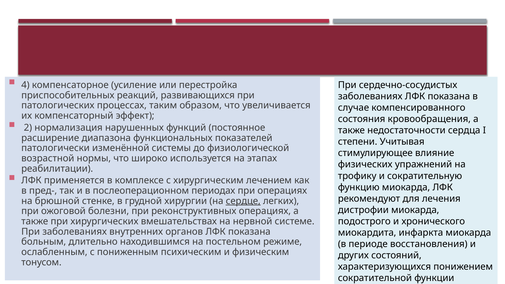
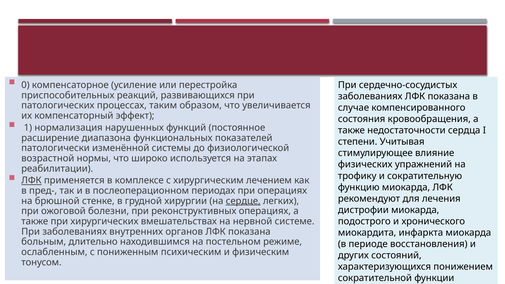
4: 4 -> 0
2: 2 -> 1
ЛФК at (31, 181) underline: none -> present
